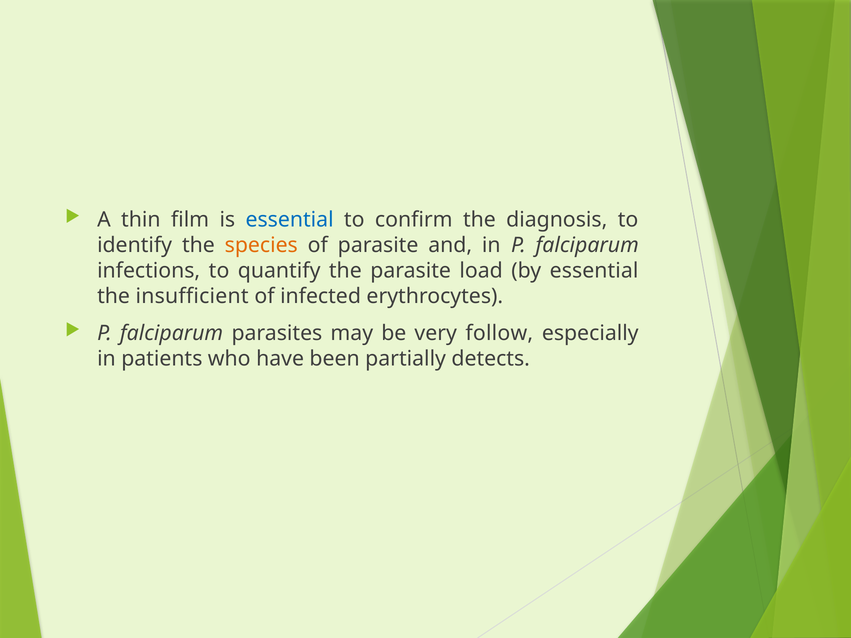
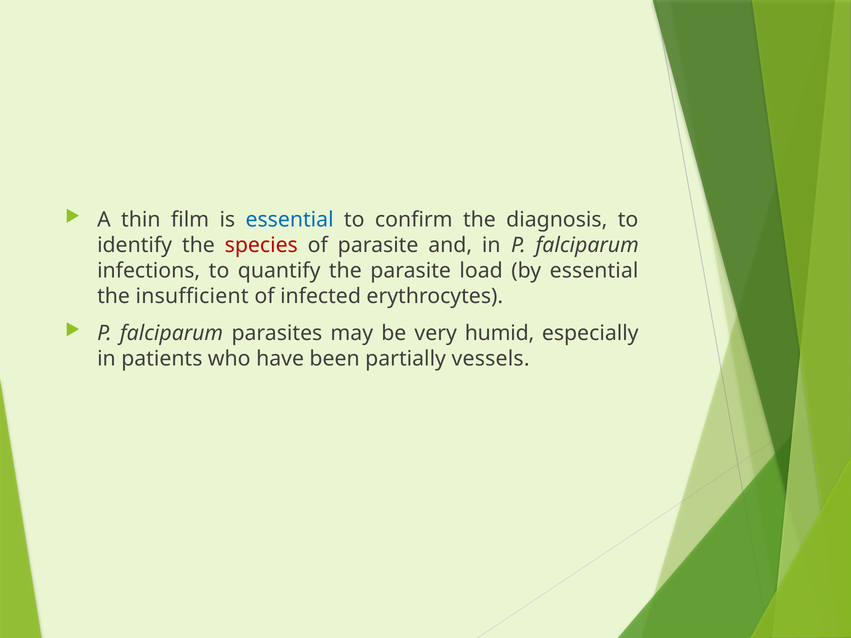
species colour: orange -> red
follow: follow -> humid
detects: detects -> vessels
